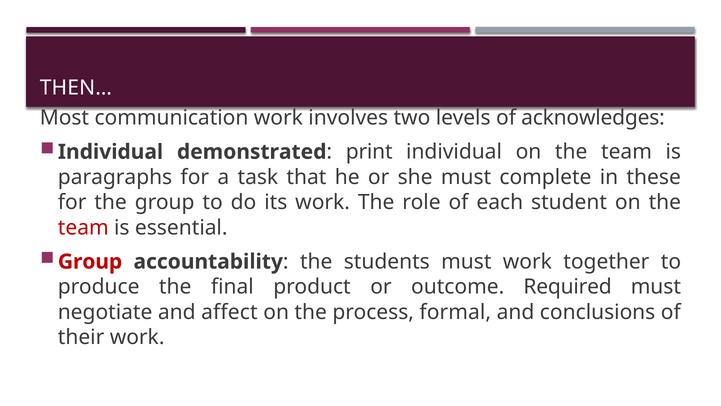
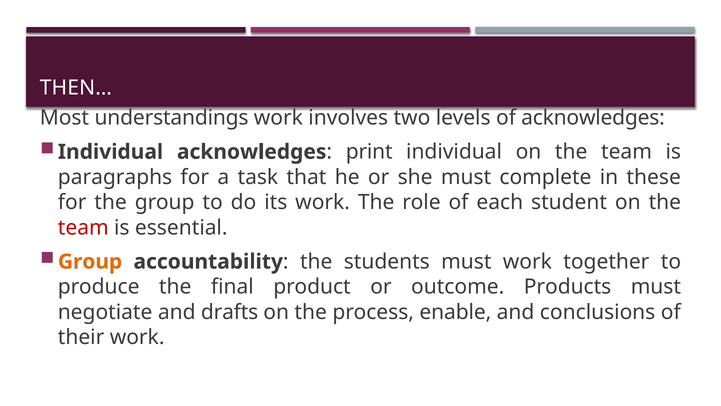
communication: communication -> understandings
Individual demonstrated: demonstrated -> acknowledges
Group at (90, 261) colour: red -> orange
Required: Required -> Products
affect: affect -> drafts
formal: formal -> enable
